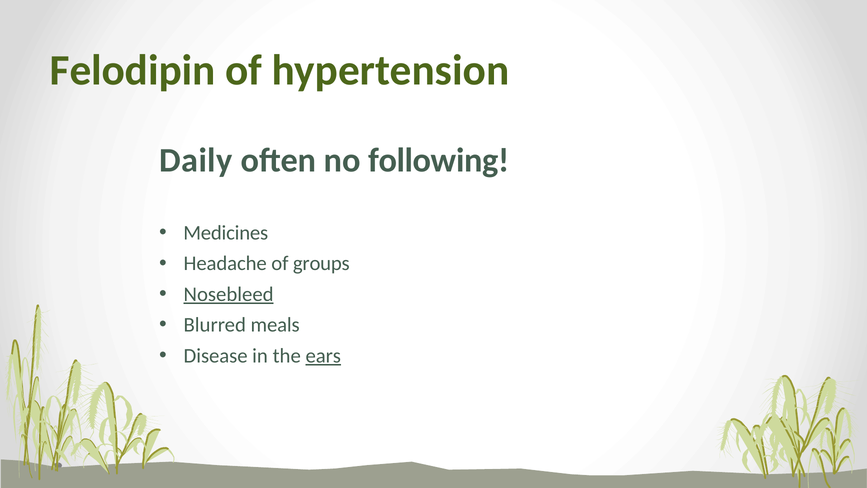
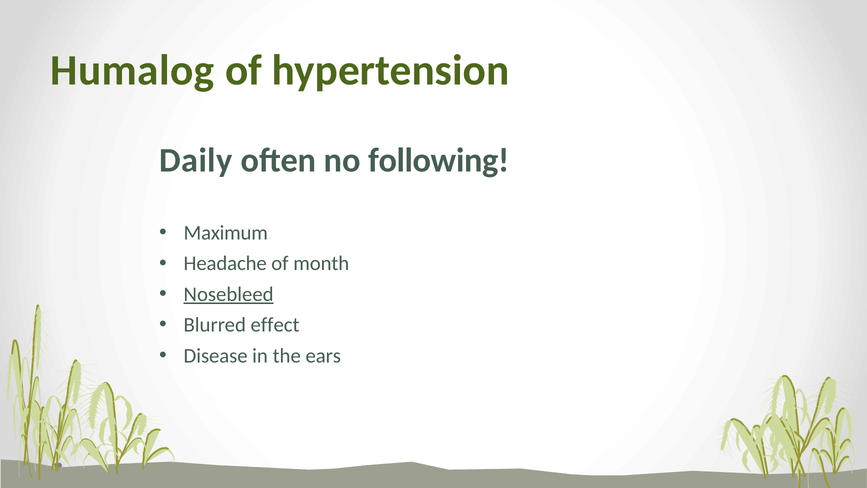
Felodipin: Felodipin -> Humalog
Medicines: Medicines -> Maximum
groups: groups -> month
meals: meals -> effect
ears underline: present -> none
